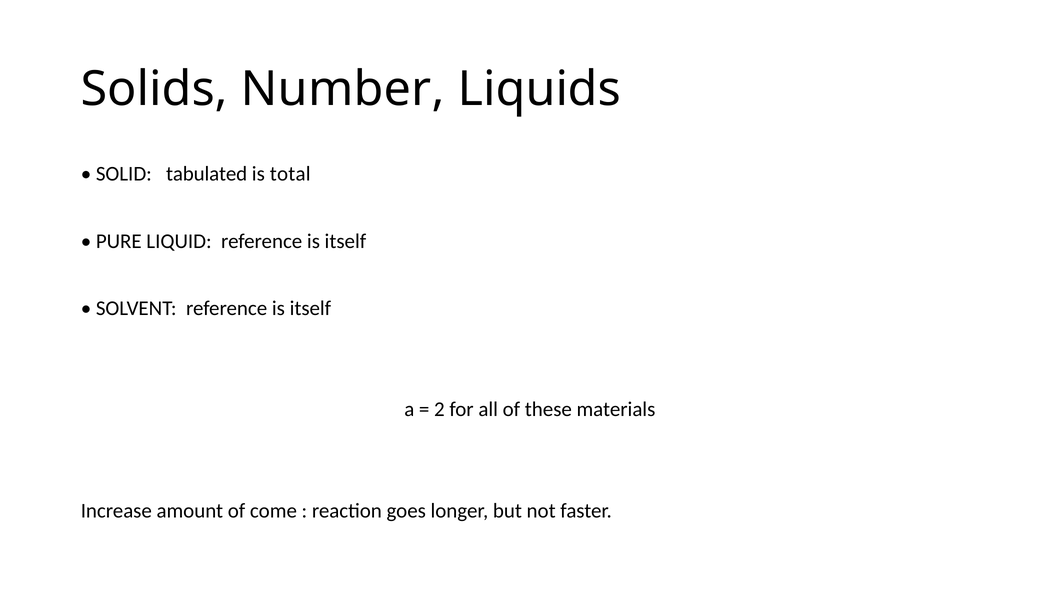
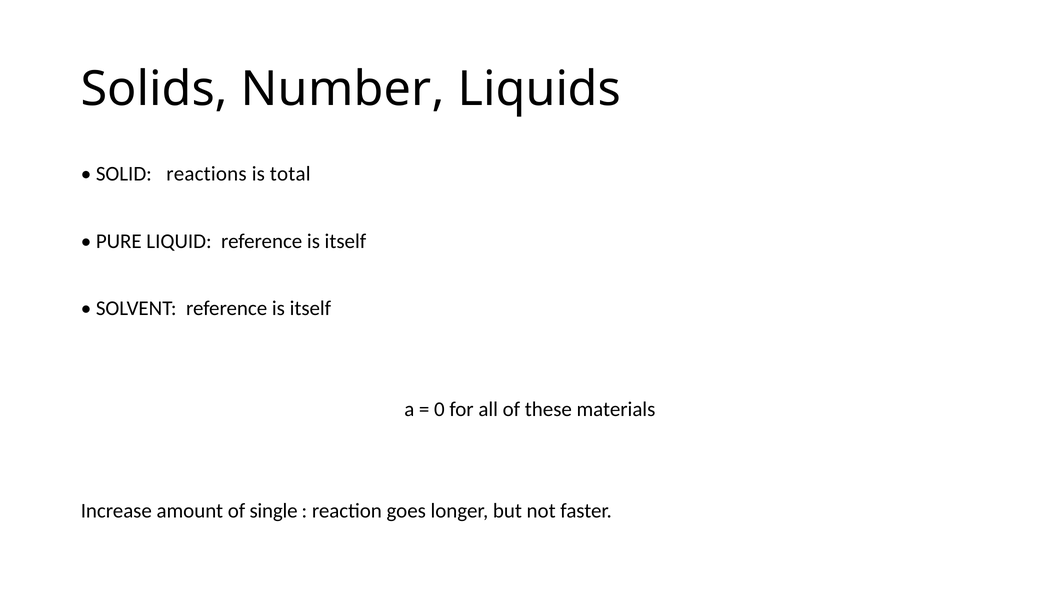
tabulated: tabulated -> reactions
2: 2 -> 0
come: come -> single
